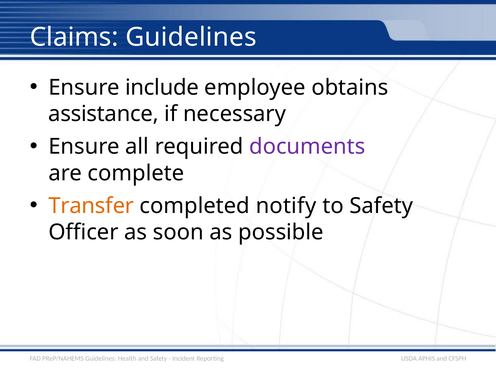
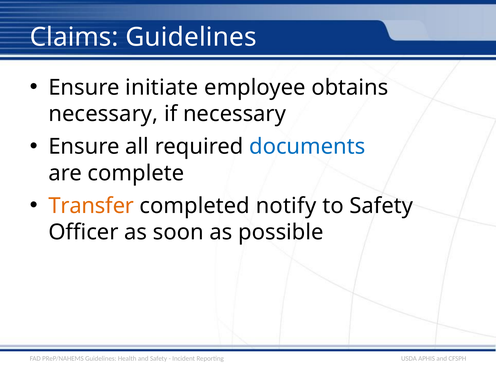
include: include -> initiate
assistance at (103, 114): assistance -> necessary
documents colour: purple -> blue
